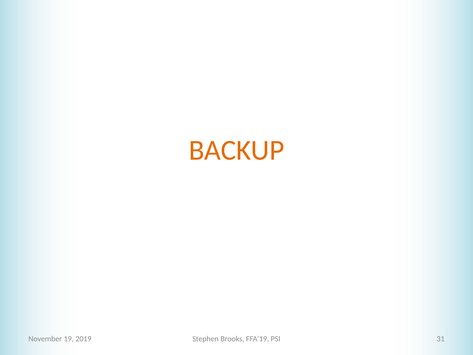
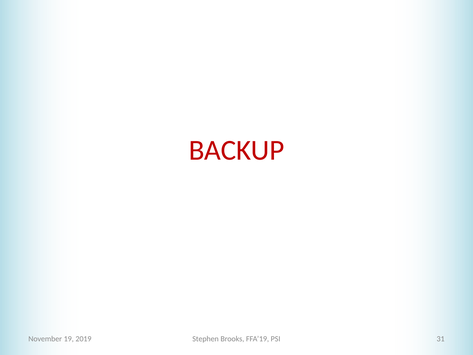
BACKUP colour: orange -> red
